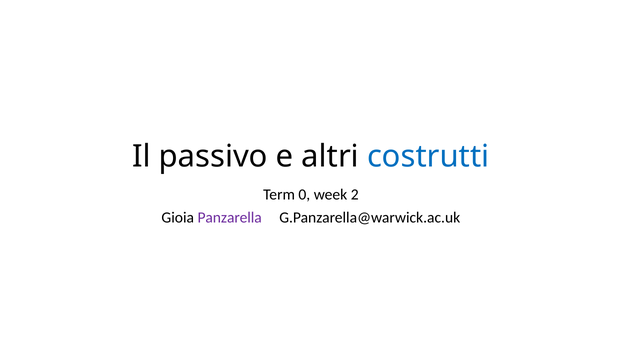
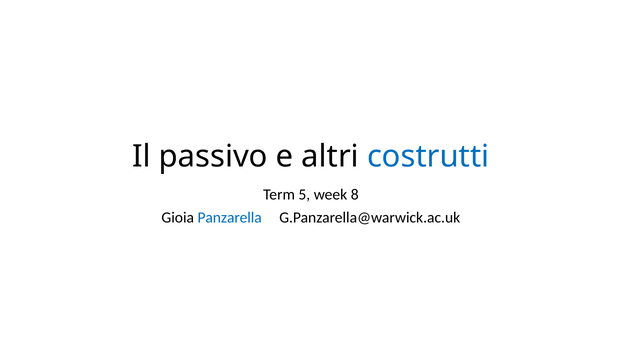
0: 0 -> 5
2: 2 -> 8
Panzarella colour: purple -> blue
